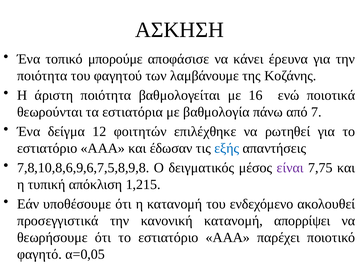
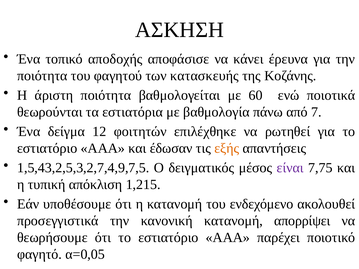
μπορούμε: μπορούμε -> αποδοχής
λαμβάνουμε: λαμβάνουμε -> κατασκευής
16: 16 -> 60
εξής colour: blue -> orange
7,8,10,8,6,9,6,7,5,8,9,8: 7,8,10,8,6,9,6,7,5,8,9,8 -> 1,5,43,2,5,3,2,7,4,9,7,5
